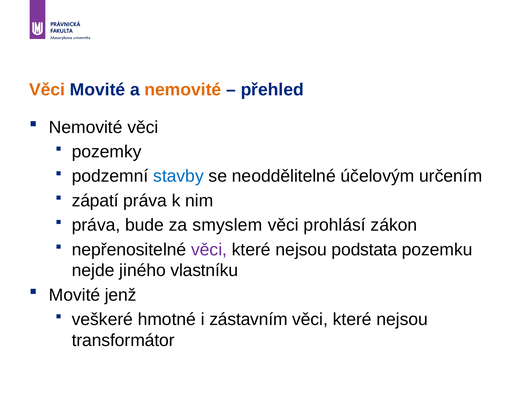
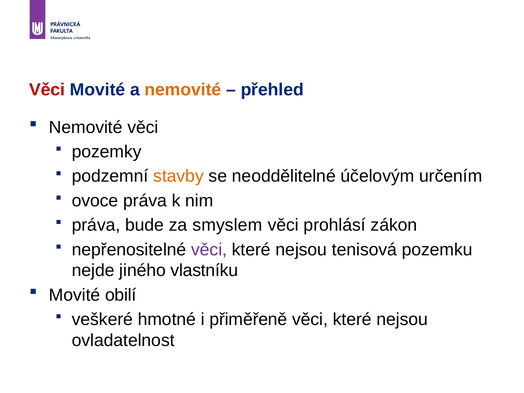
Věci at (47, 90) colour: orange -> red
stavby colour: blue -> orange
zápatí: zápatí -> ovoce
podstata: podstata -> tenisová
jenž: jenž -> obilí
zástavním: zástavním -> přiměřeně
transformátor: transformátor -> ovladatelnost
